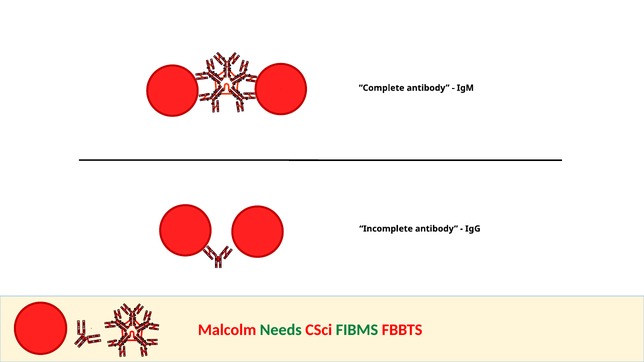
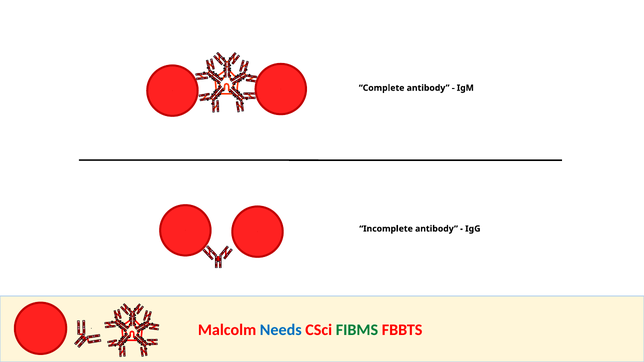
Needs colour: green -> blue
